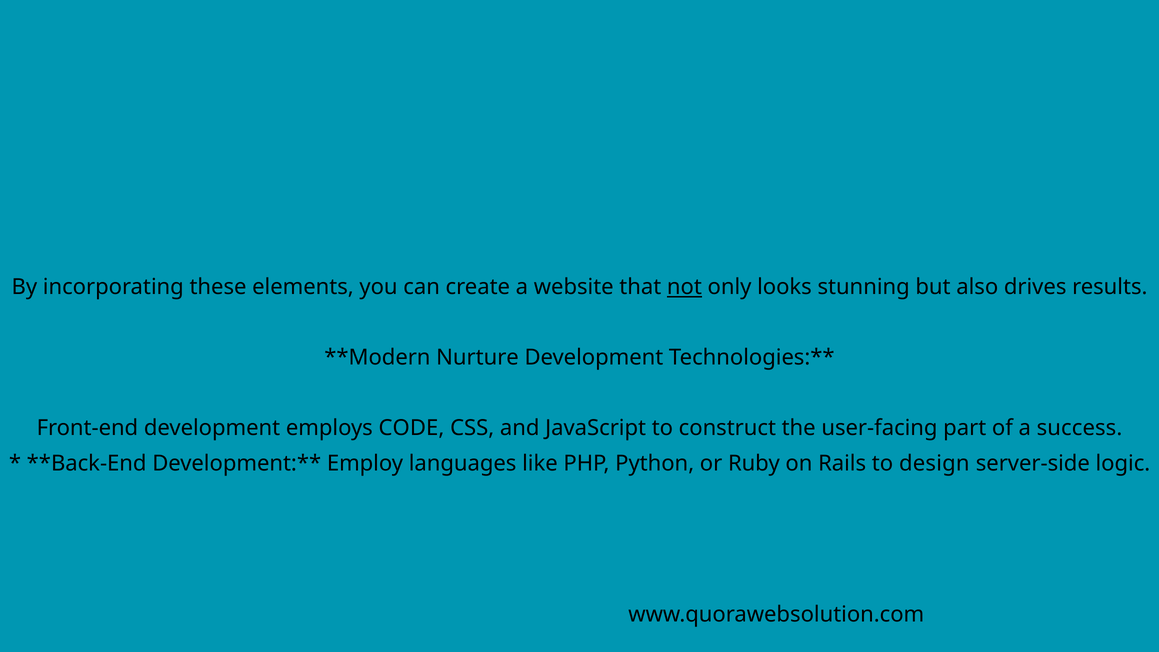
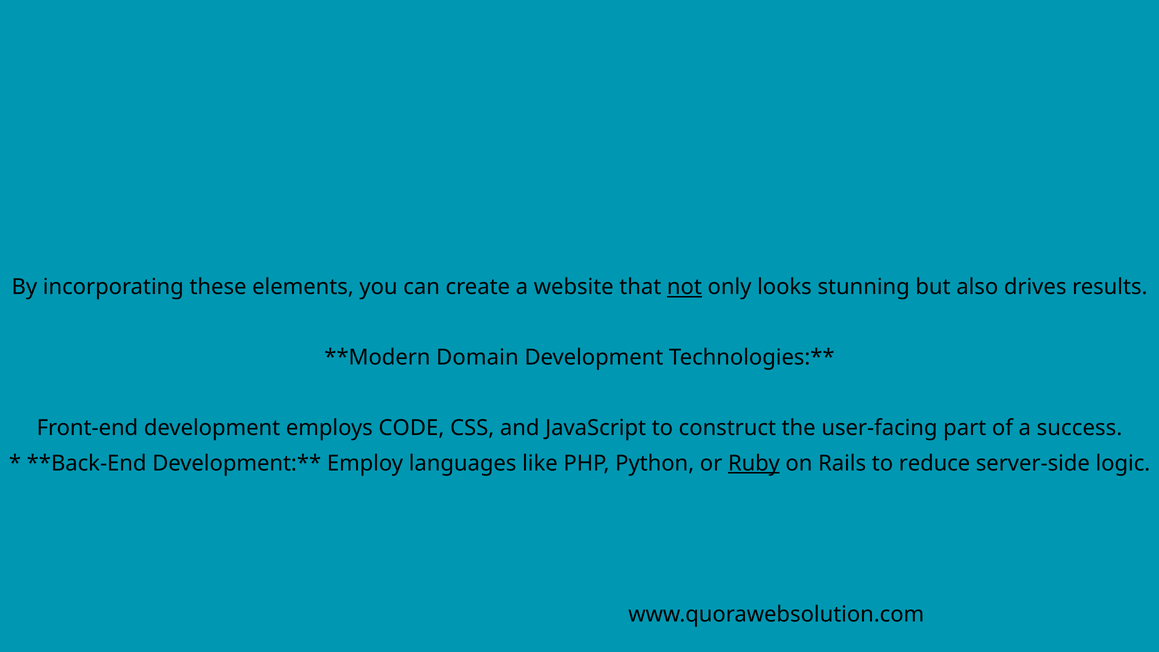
Nurture: Nurture -> Domain
Ruby underline: none -> present
design: design -> reduce
